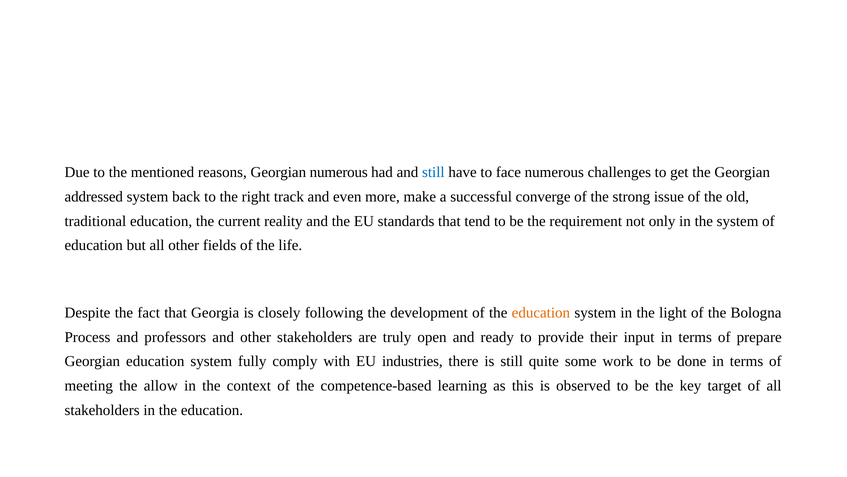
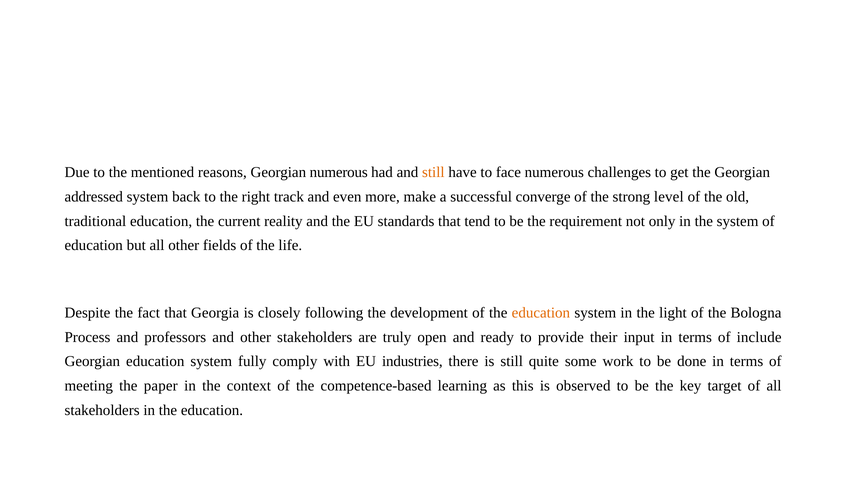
still at (433, 172) colour: blue -> orange
issue: issue -> level
prepare: prepare -> include
allow: allow -> paper
